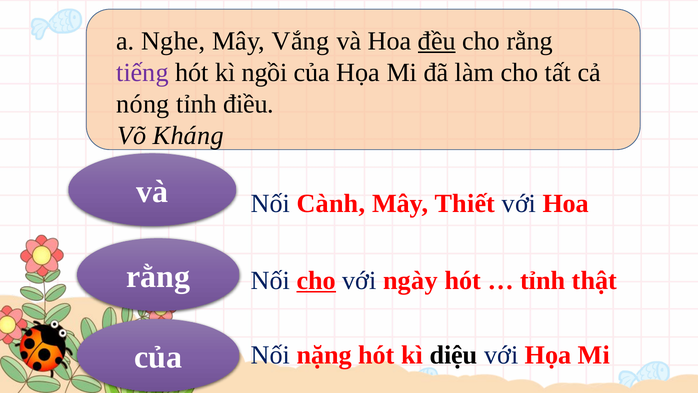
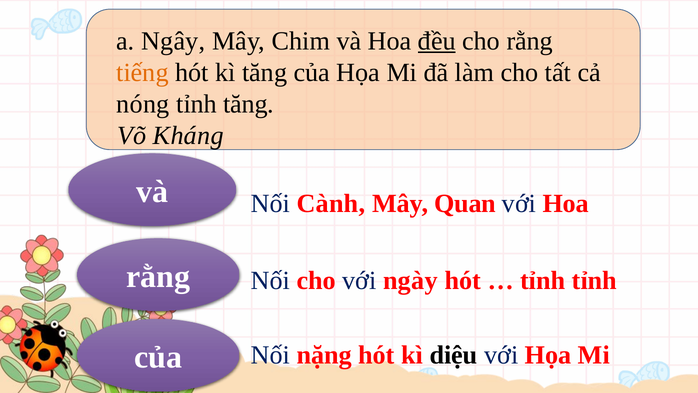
Nghe: Nghe -> Ngây
Vắng: Vắng -> Chim
tiếng colour: purple -> orange
kì ngồi: ngồi -> tăng
tỉnh điều: điều -> tăng
Thiết: Thiết -> Quan
cho at (316, 280) underline: present -> none
tỉnh thật: thật -> tỉnh
